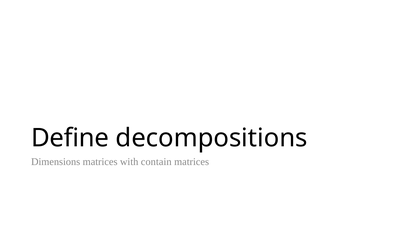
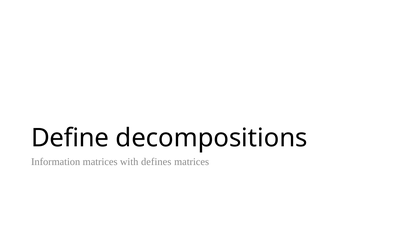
Dimensions: Dimensions -> Information
contain: contain -> defines
